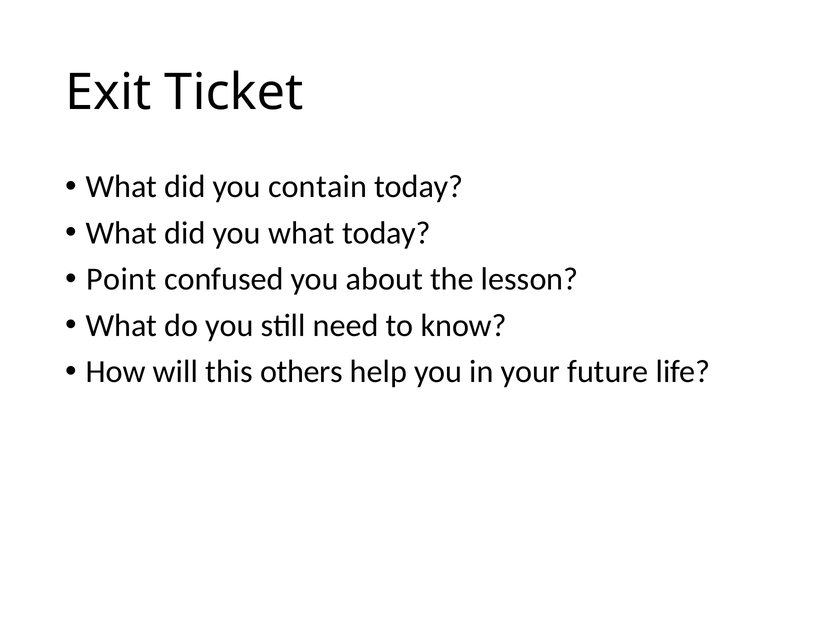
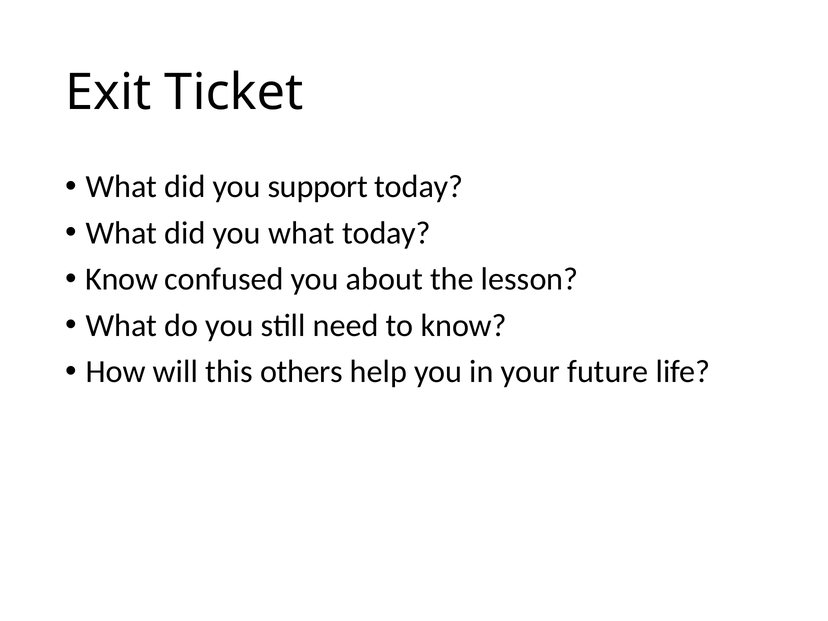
contain: contain -> support
Point at (121, 279): Point -> Know
